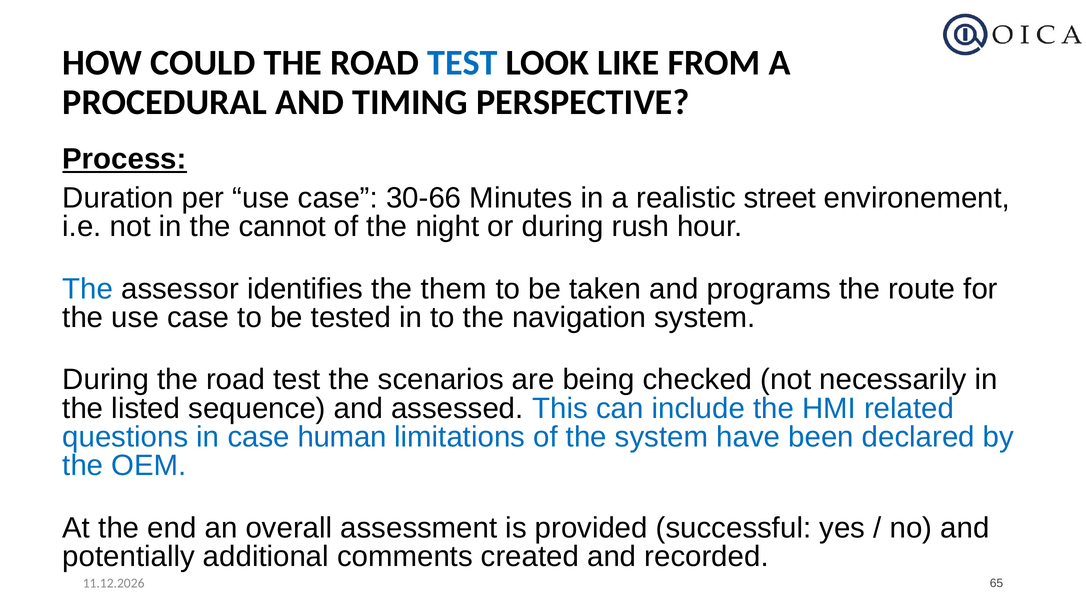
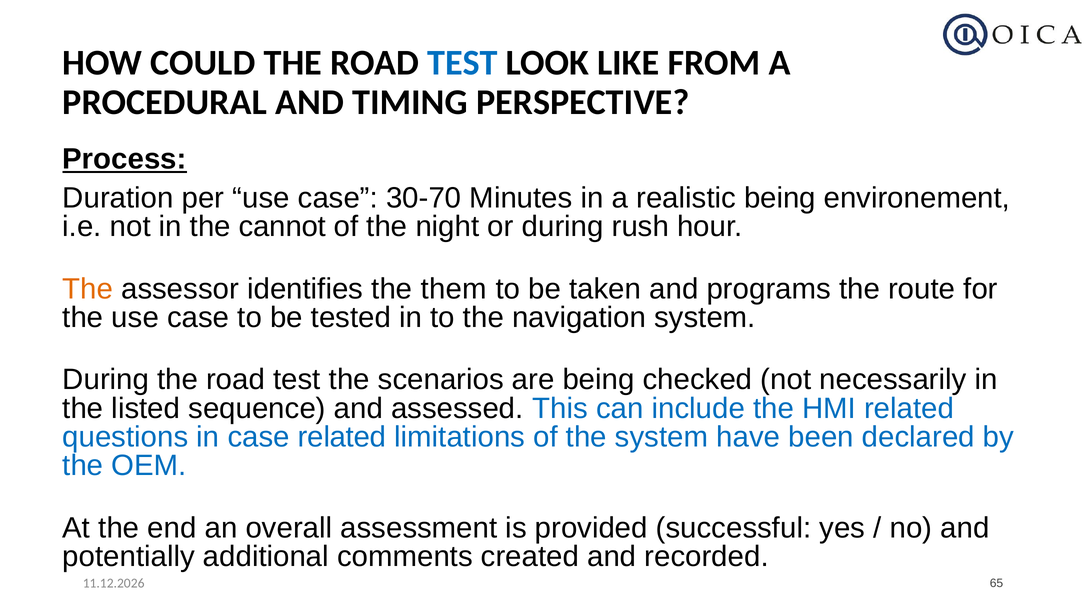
30-66: 30-66 -> 30-70
realistic street: street -> being
The at (88, 289) colour: blue -> orange
case human: human -> related
